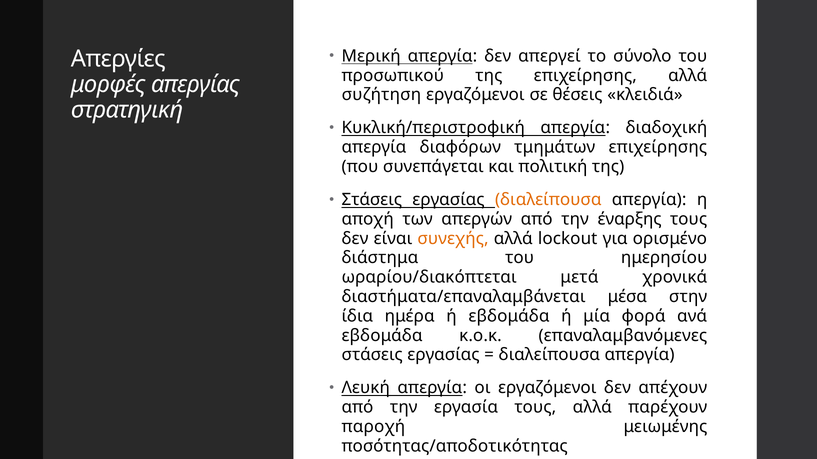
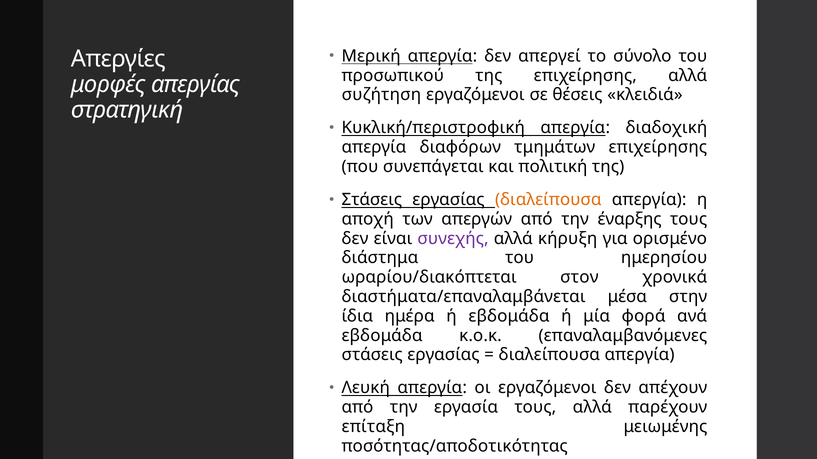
συνεχής colour: orange -> purple
lockout: lockout -> κήρυξη
μετά: μετά -> στον
παροχή: παροχή -> επίταξη
